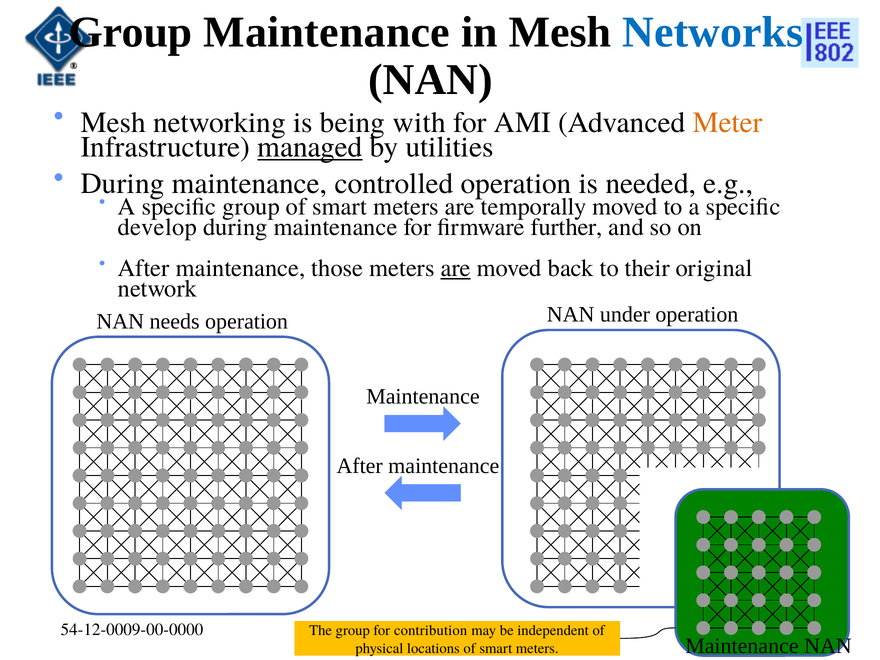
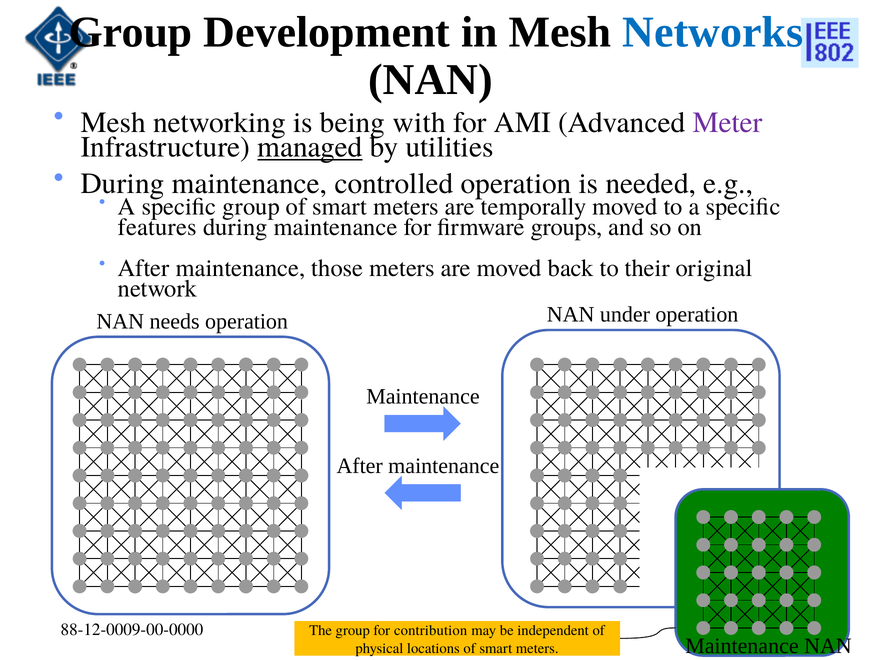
Group Maintenance: Maintenance -> Development
Meter colour: orange -> purple
develop: develop -> features
further: further -> groups
are at (456, 268) underline: present -> none
54-12-0009-00-0000: 54-12-0009-00-0000 -> 88-12-0009-00-0000
